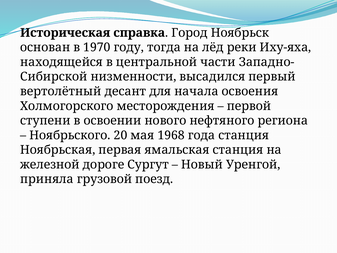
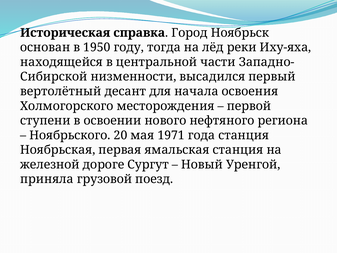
1970: 1970 -> 1950
1968: 1968 -> 1971
